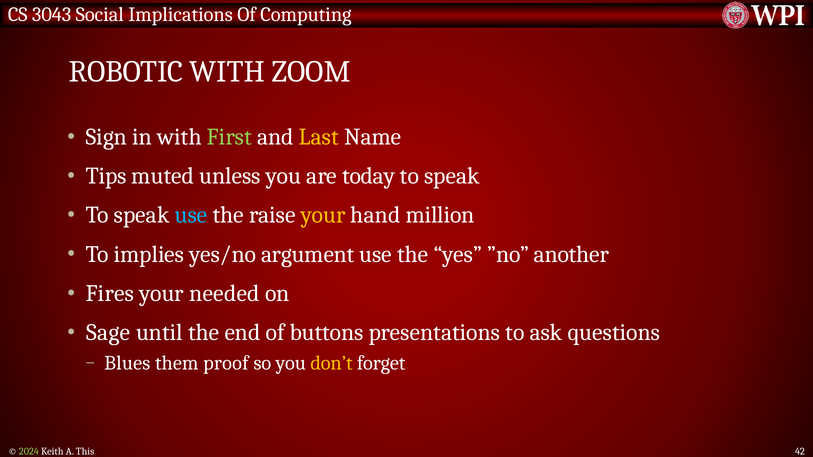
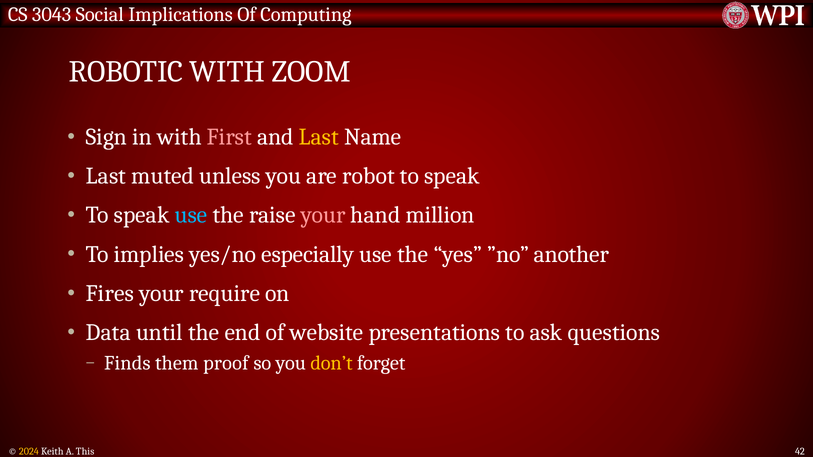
First colour: light green -> pink
Tips at (106, 176): Tips -> Last
today: today -> robot
your at (323, 215) colour: yellow -> pink
argument: argument -> especially
needed: needed -> require
Sage: Sage -> Data
buttons: buttons -> website
Blues: Blues -> Finds
2024 colour: light green -> yellow
